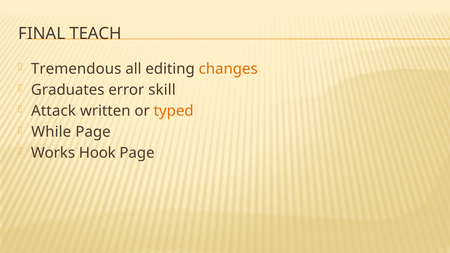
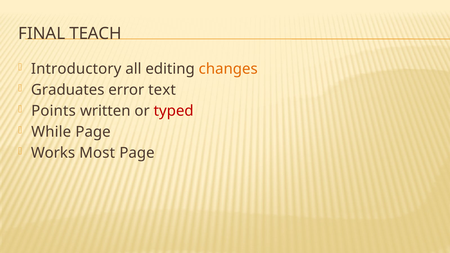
Tremendous: Tremendous -> Introductory
skill: skill -> text
Attack: Attack -> Points
typed colour: orange -> red
Hook: Hook -> Most
